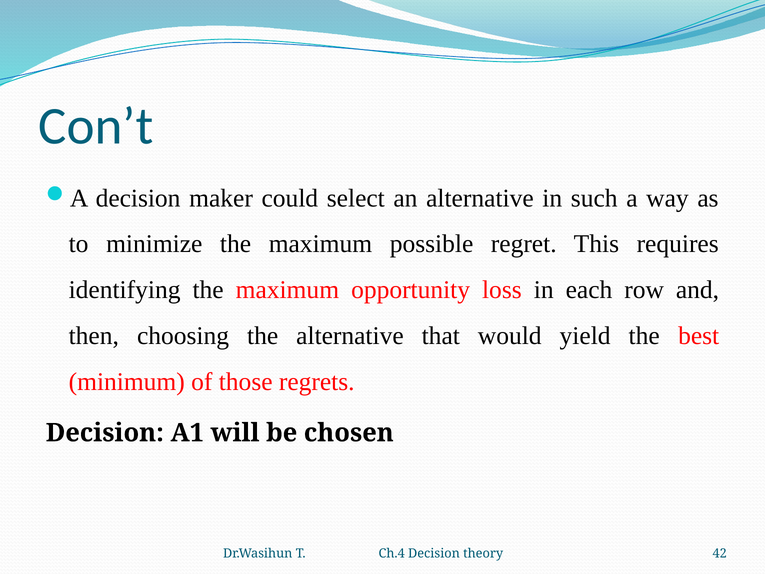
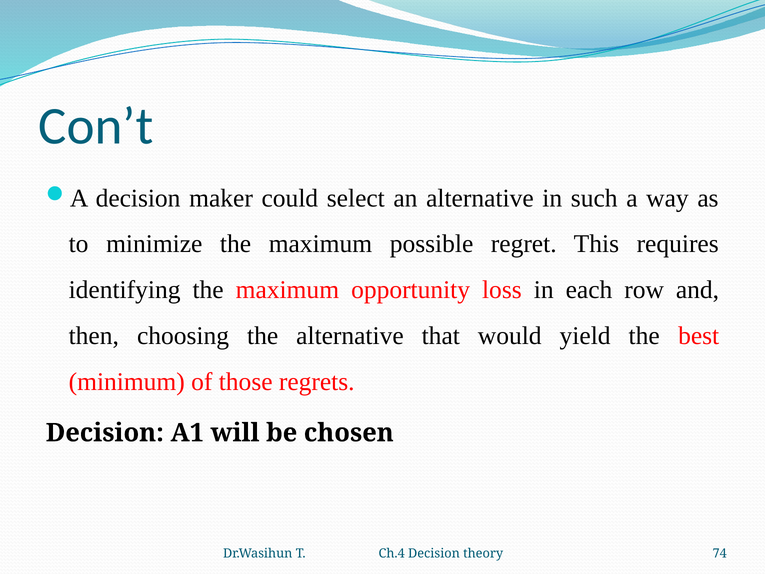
42: 42 -> 74
